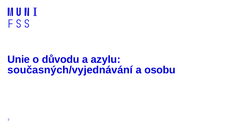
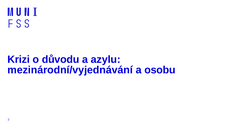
Unie: Unie -> Krizi
současných/vyjednávání: současných/vyjednávání -> mezinárodní/vyjednávání
